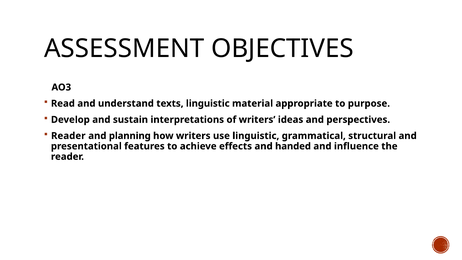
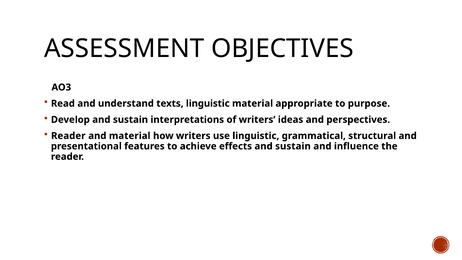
and planning: planning -> material
effects and handed: handed -> sustain
